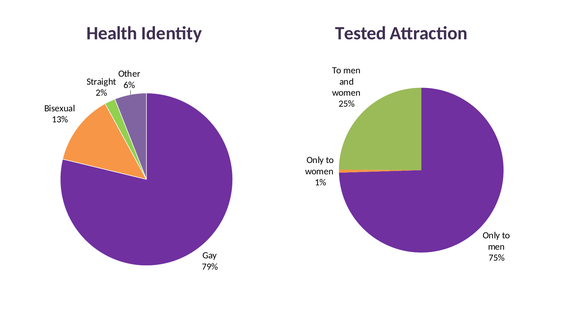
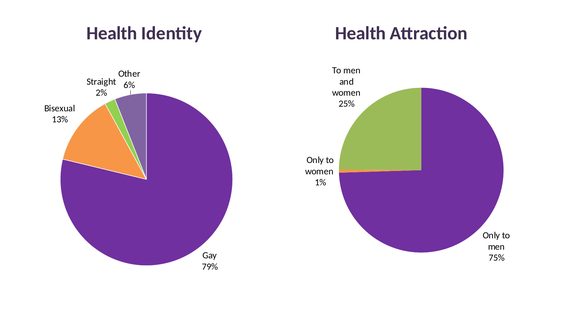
Identity Tested: Tested -> Health
